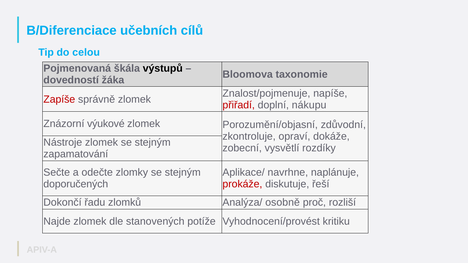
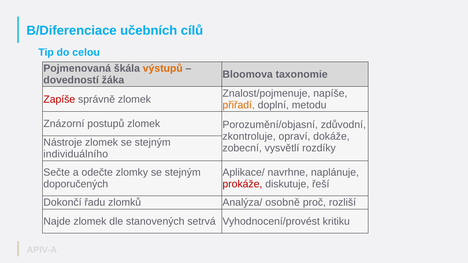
výstupů colour: black -> orange
přiřadí colour: red -> orange
nákupu: nákupu -> metodu
výukové: výukové -> postupů
zapamatování: zapamatování -> individuálního
potíže: potíže -> setrvá
